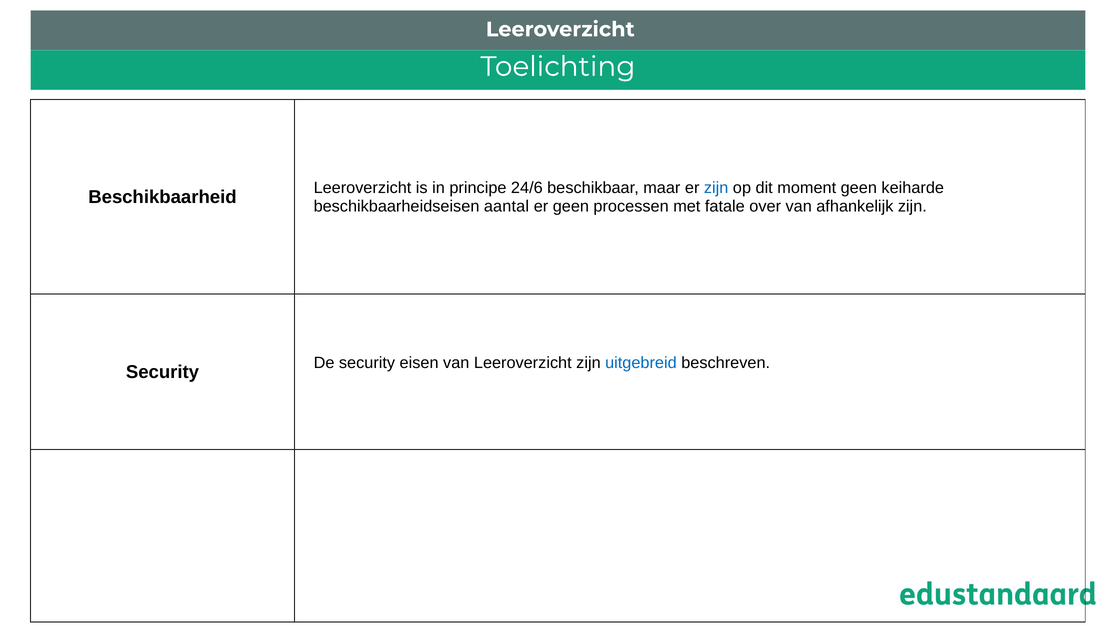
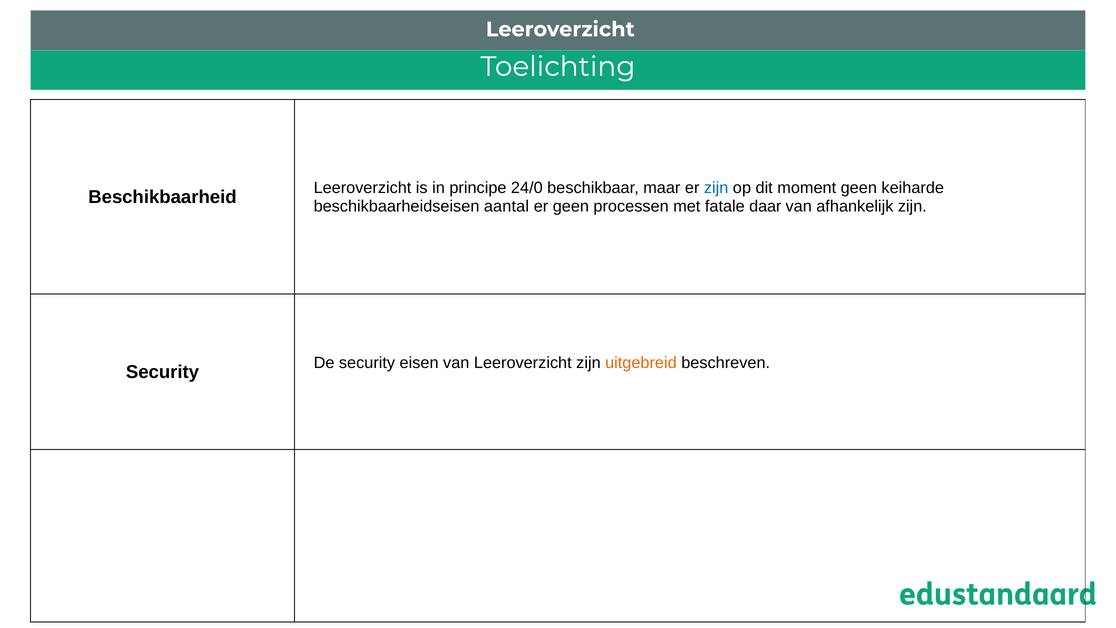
24/6: 24/6 -> 24/0
over: over -> daar
uitgebreid colour: blue -> orange
